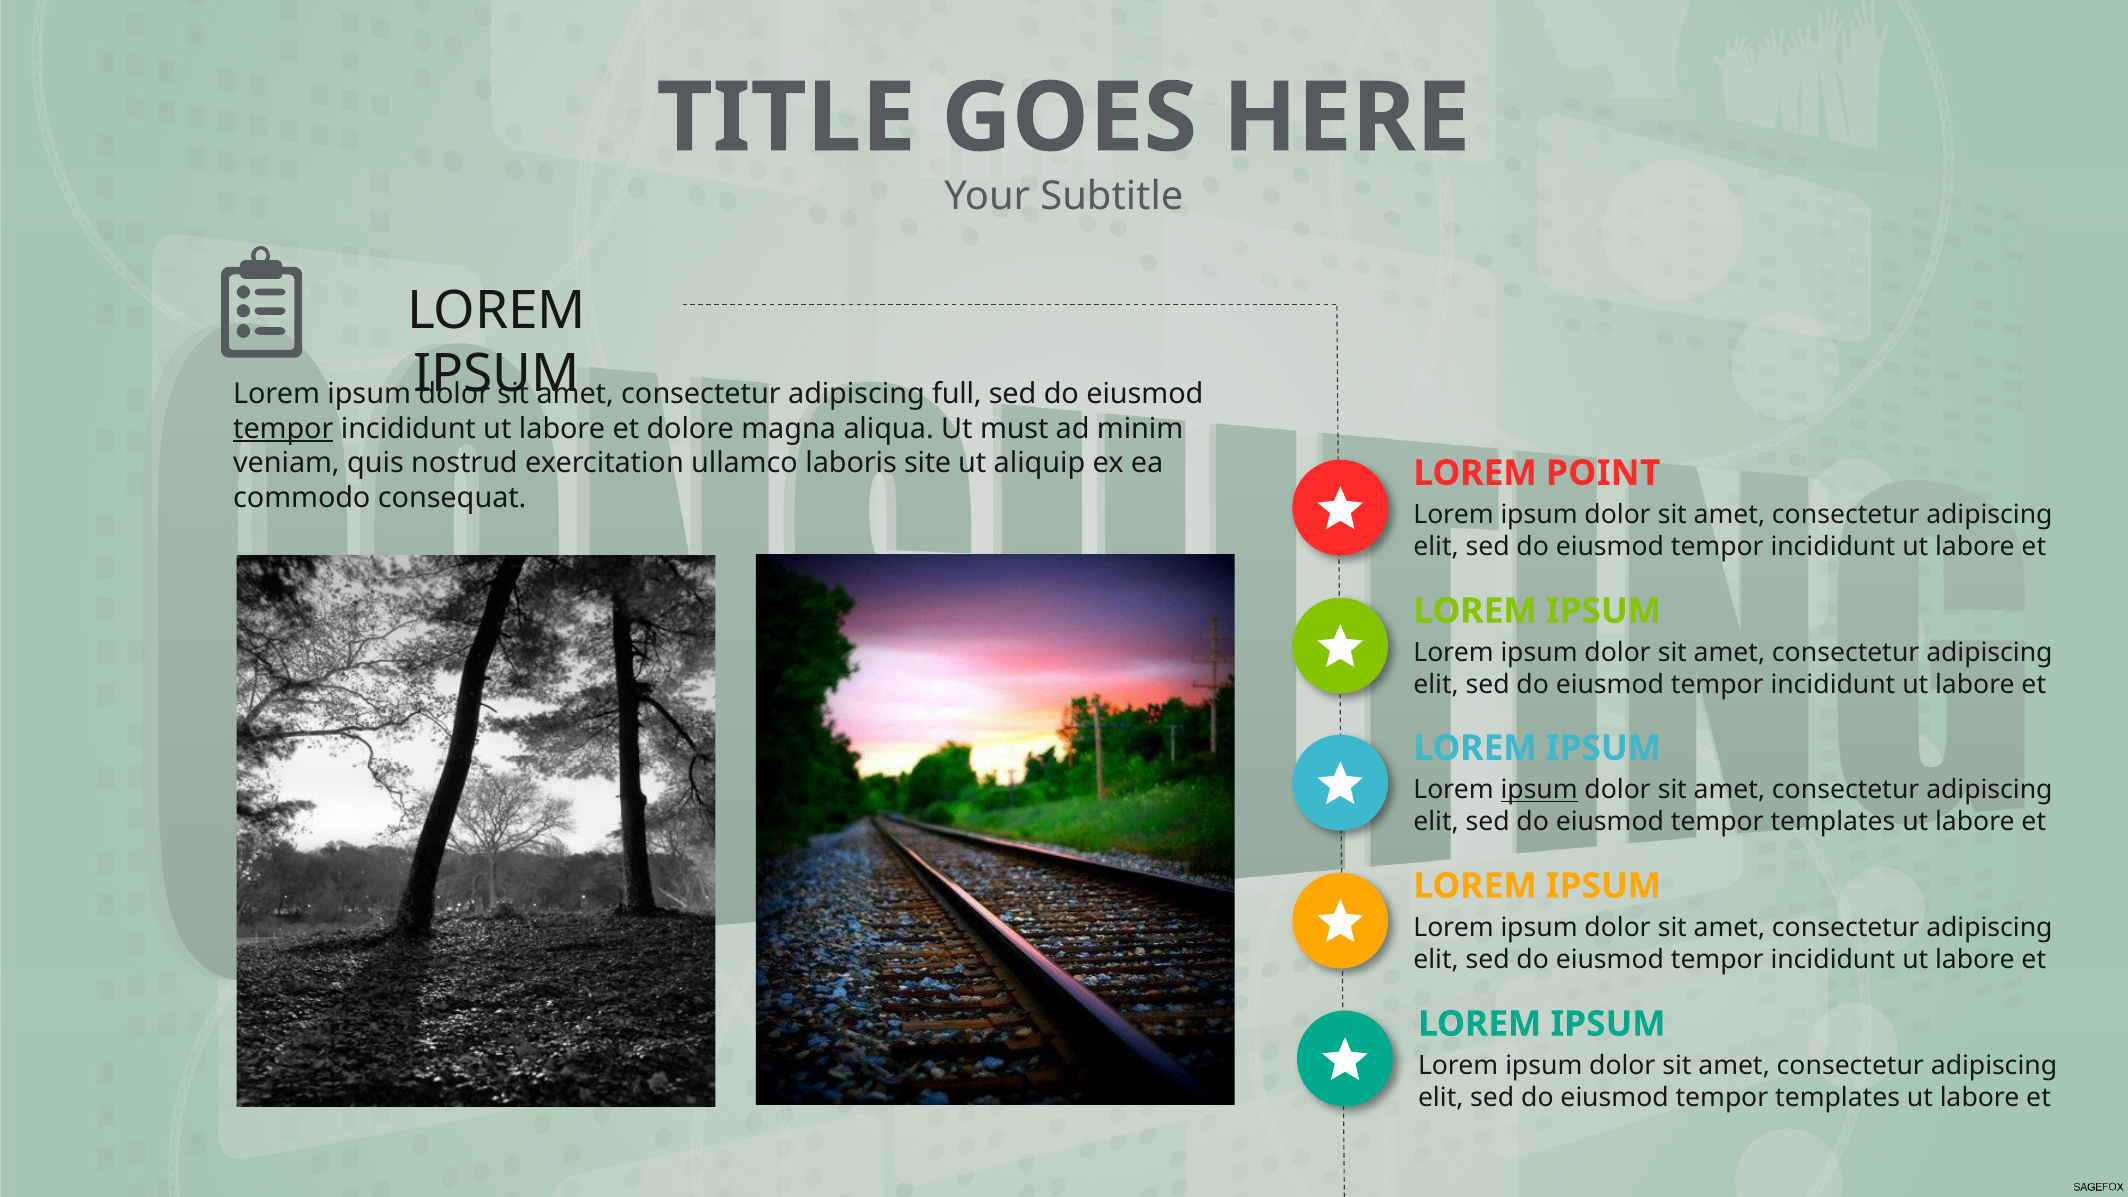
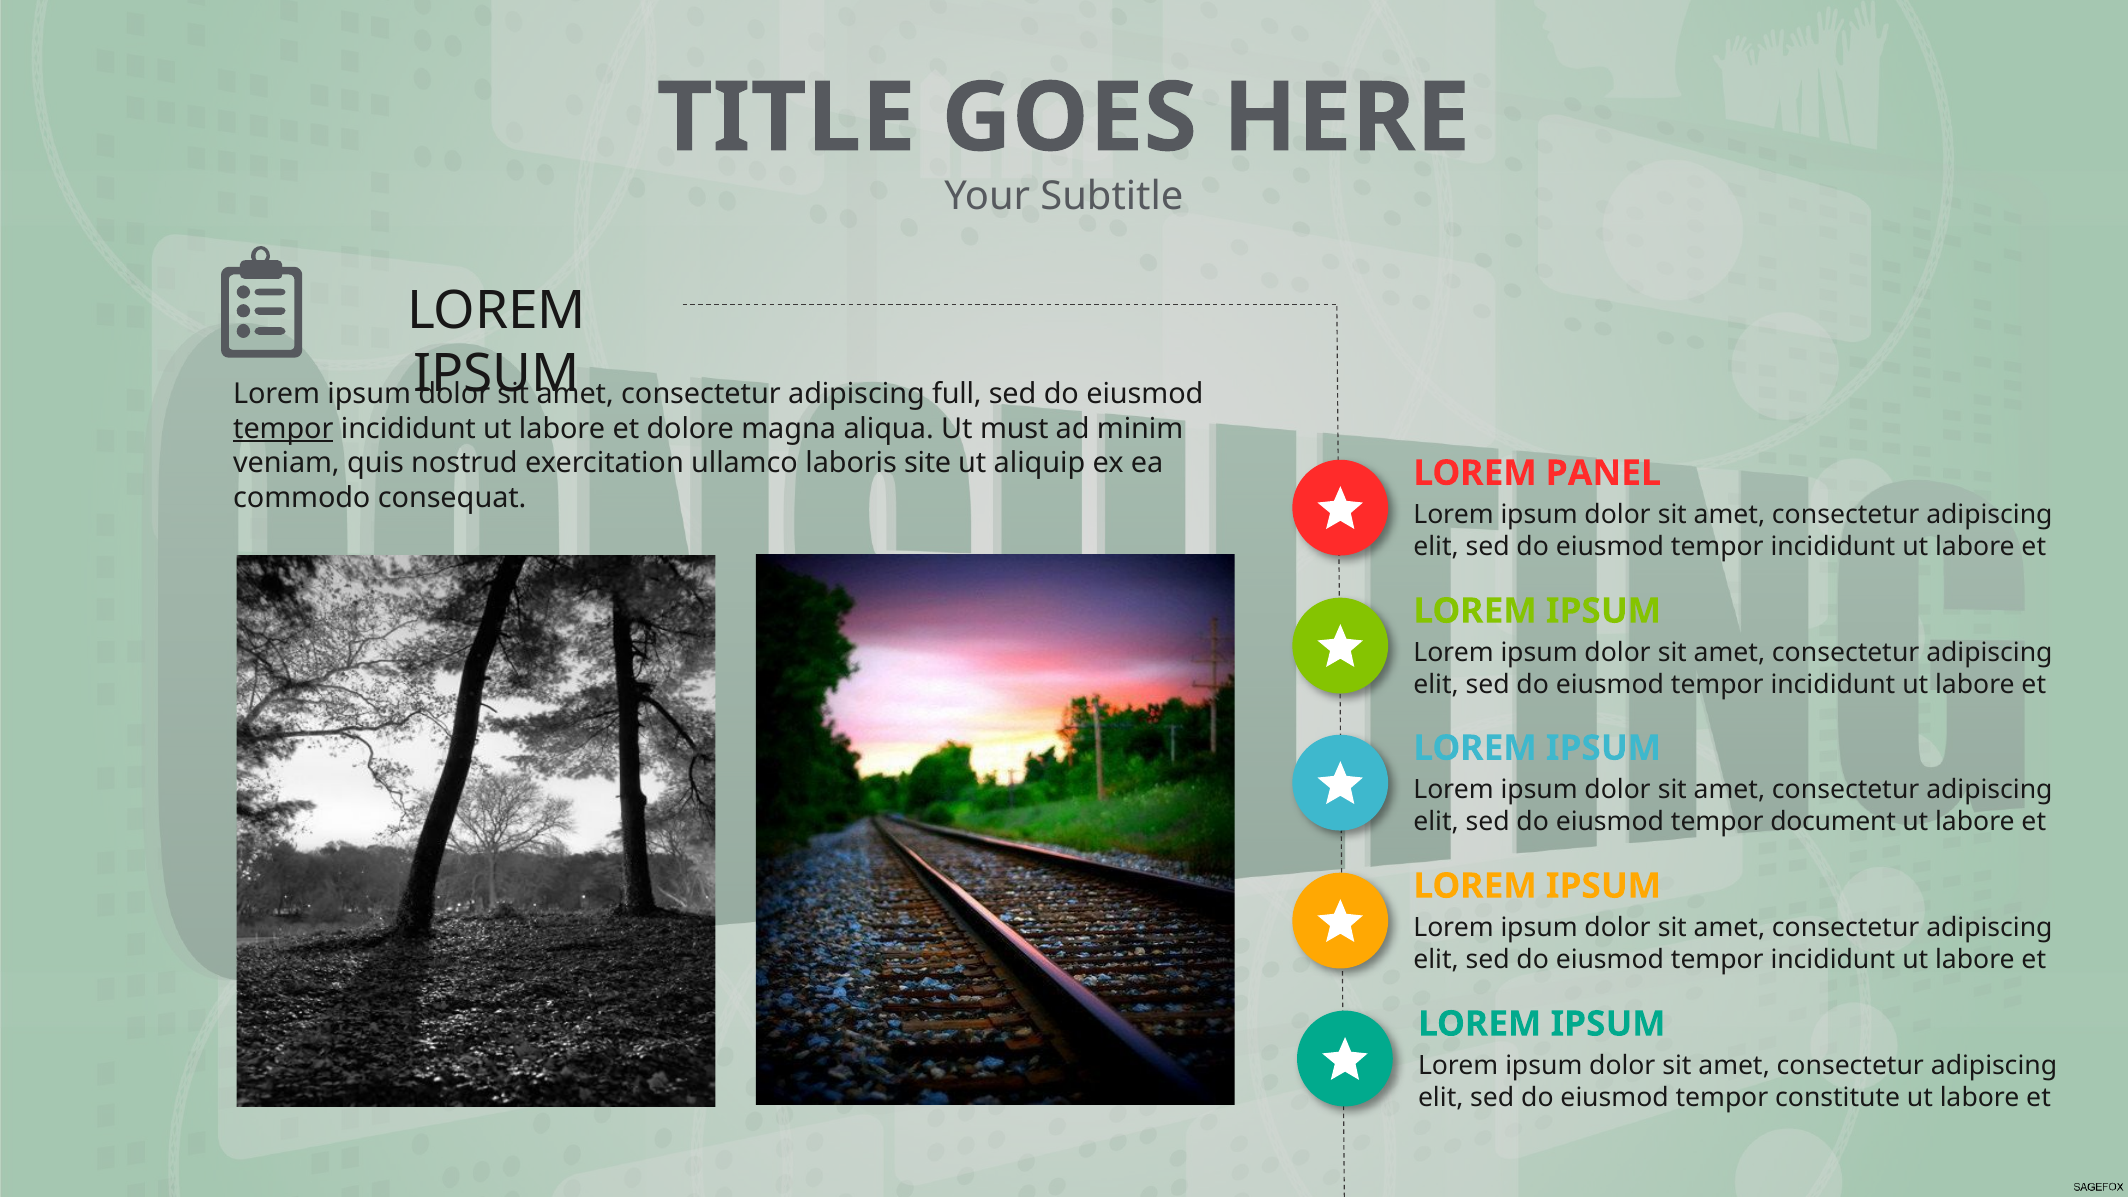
POINT: POINT -> PANEL
ipsum at (1539, 790) underline: present -> none
templates at (1833, 822): templates -> document
templates at (1838, 1098): templates -> constitute
